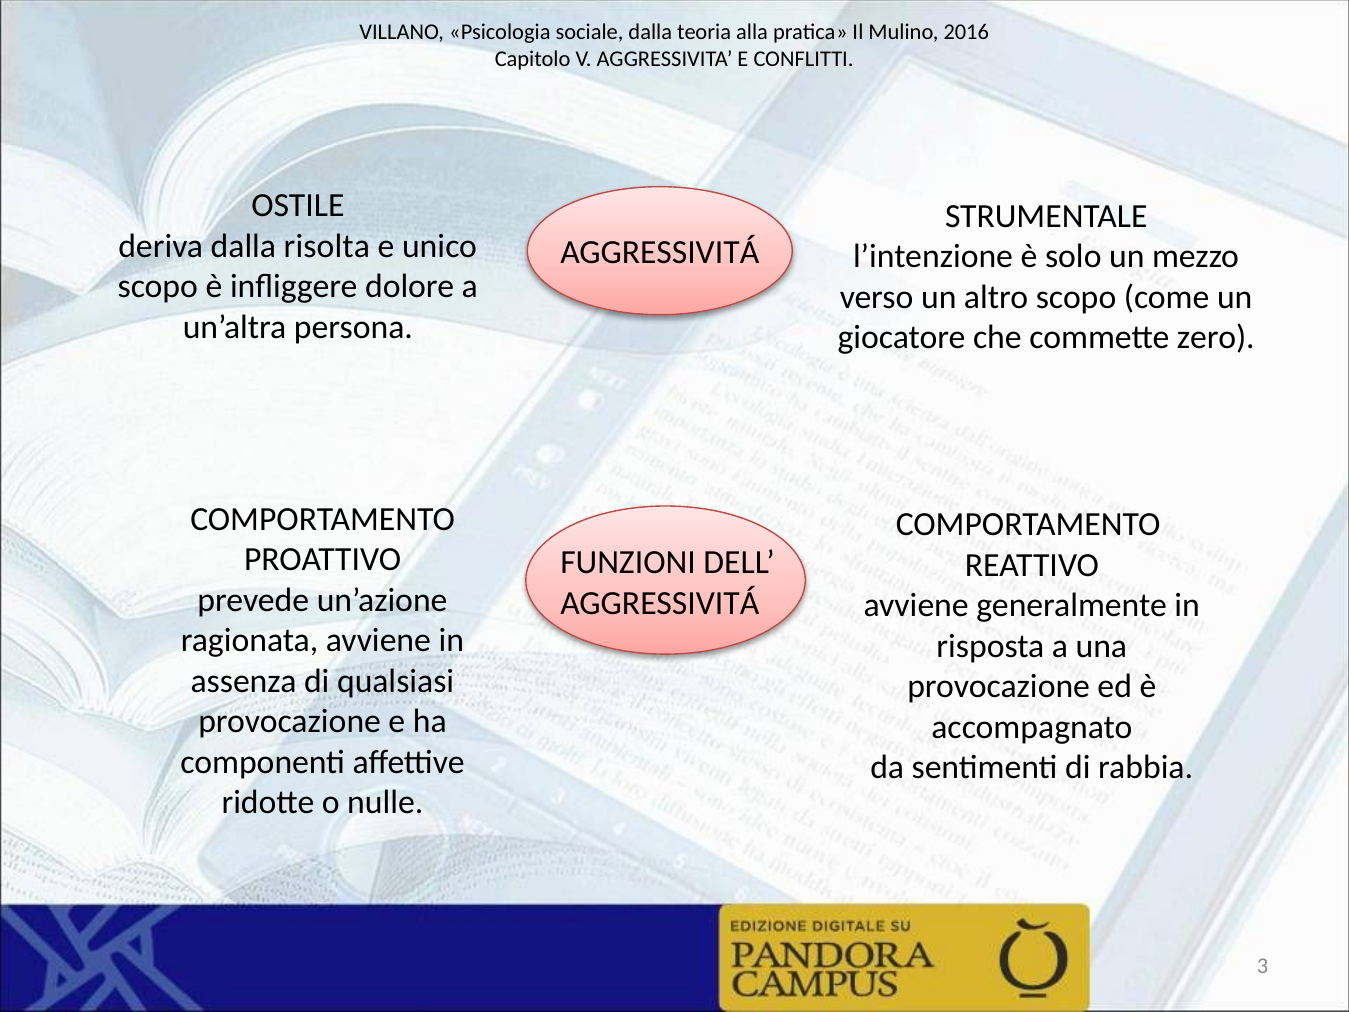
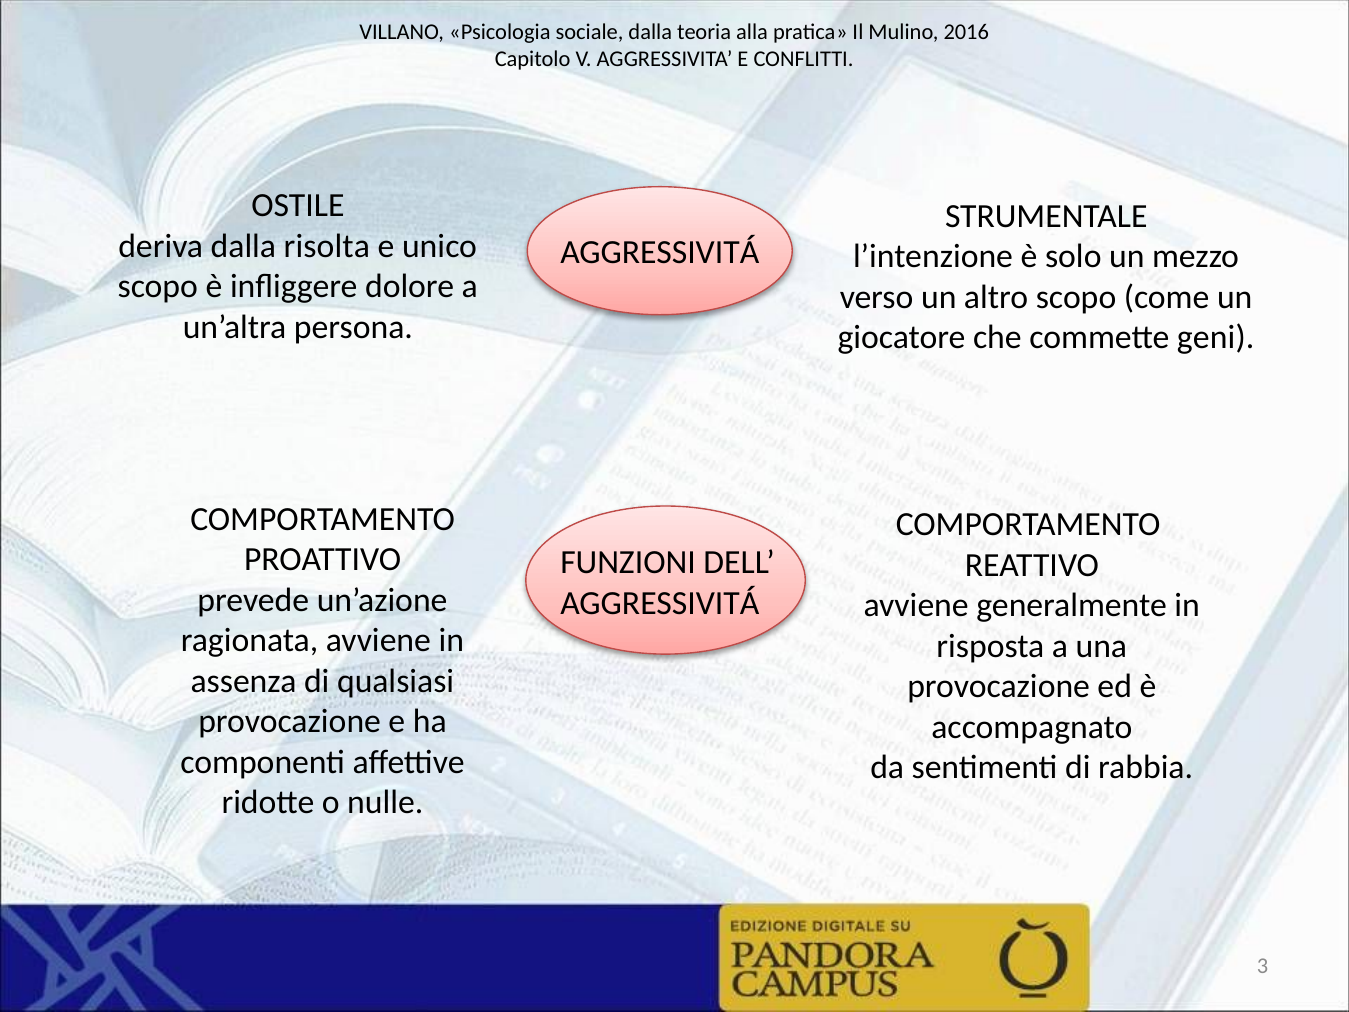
zero: zero -> geni
